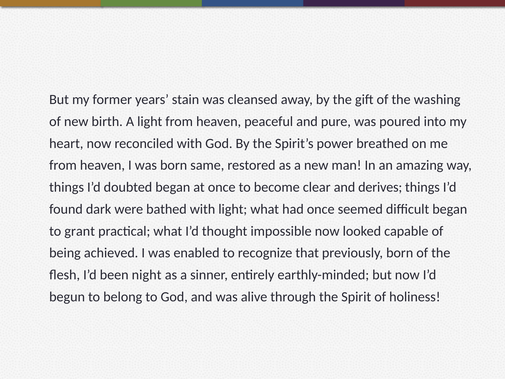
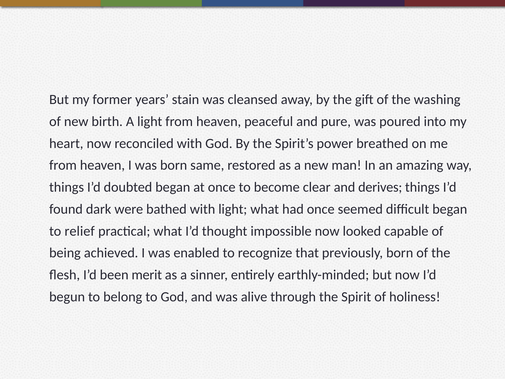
grant: grant -> relief
night: night -> merit
